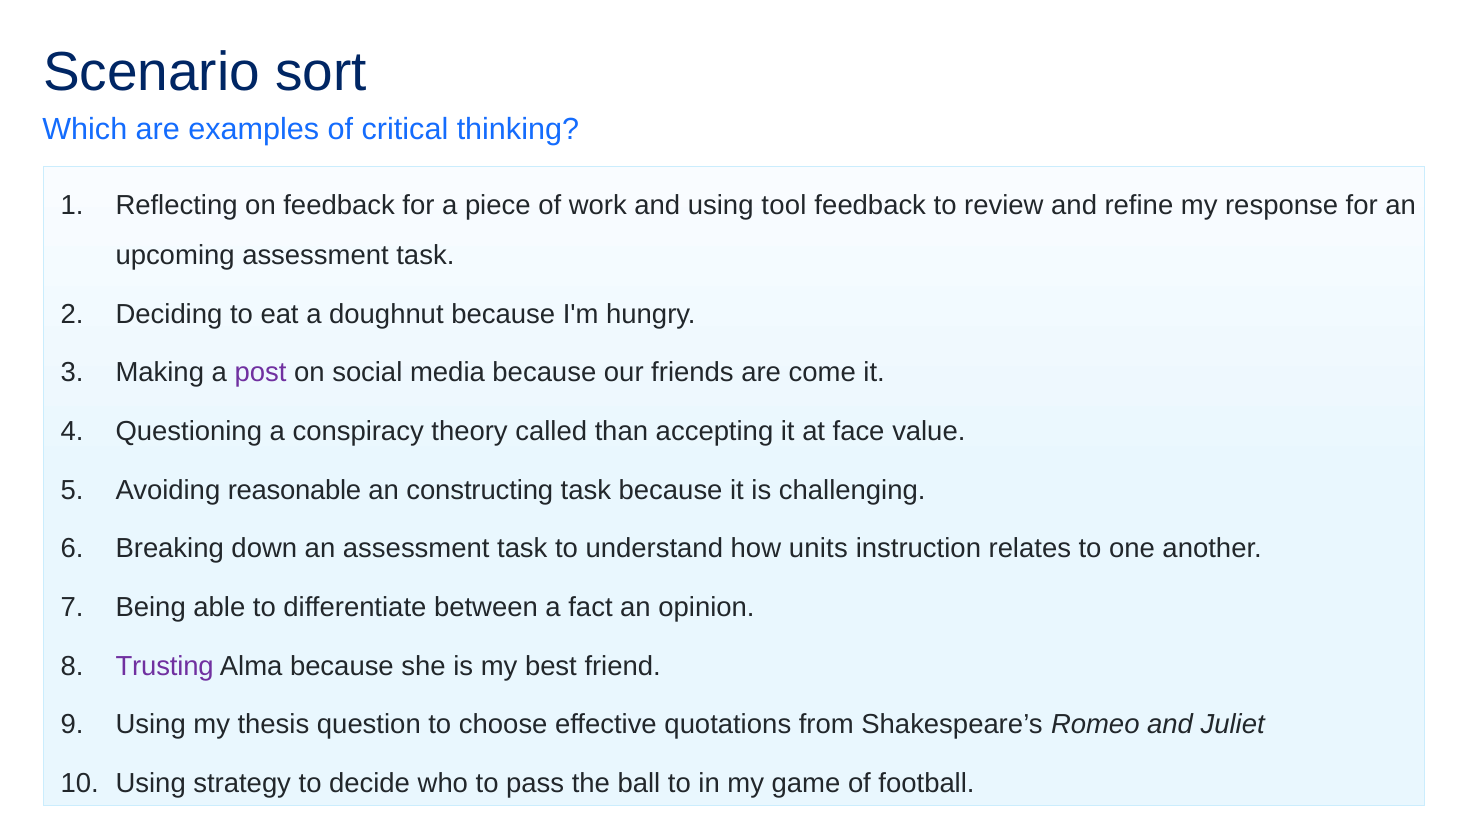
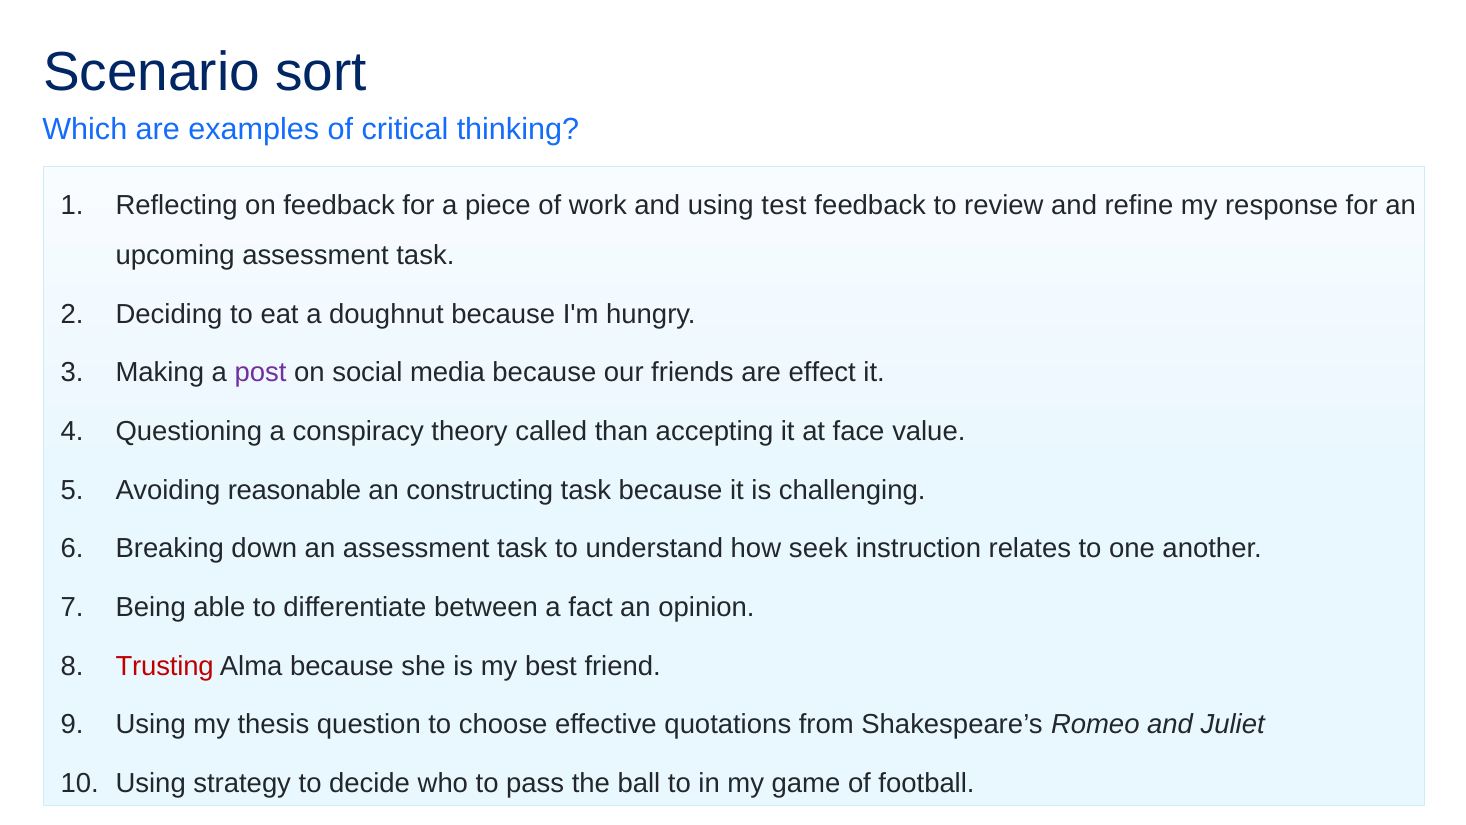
tool: tool -> test
come: come -> effect
units: units -> seek
Trusting colour: purple -> red
